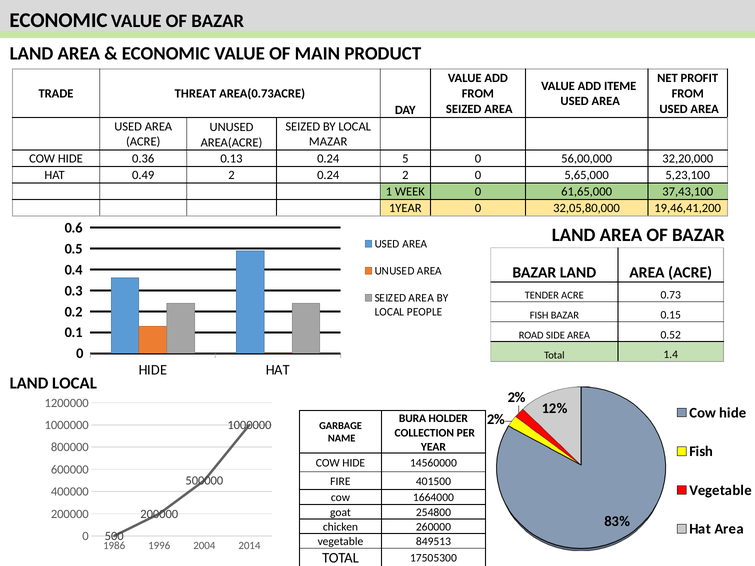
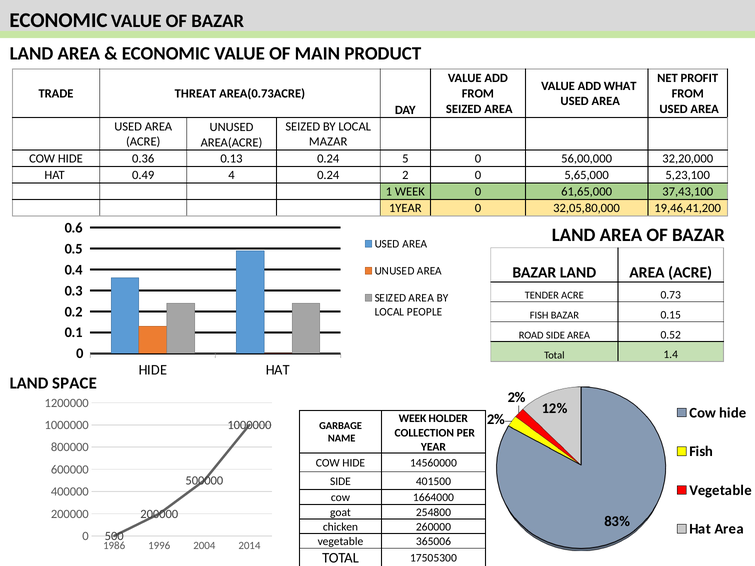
ITEME: ITEME -> WHAT
0.49 2: 2 -> 4
LAND LOCAL: LOCAL -> SPACE
BURA at (412, 419): BURA -> WEEK
FIRE at (340, 481): FIRE -> SIDE
849513: 849513 -> 365006
